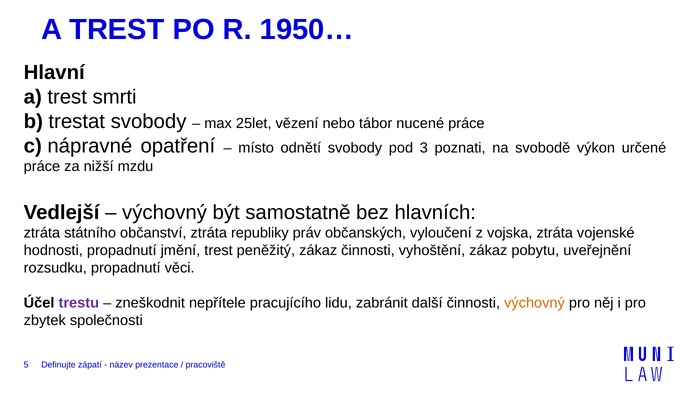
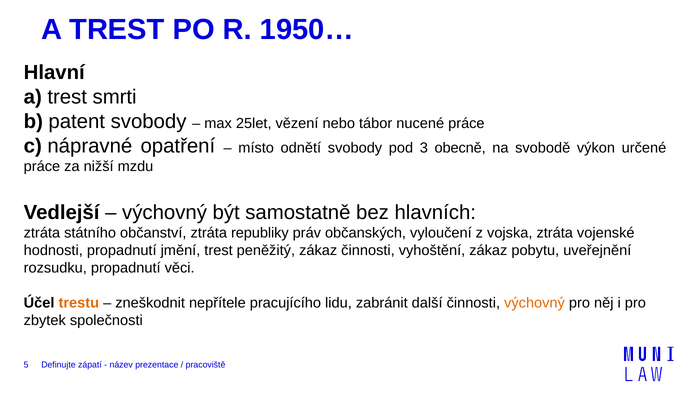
trestat: trestat -> patent
poznati: poznati -> obecně
trestu colour: purple -> orange
